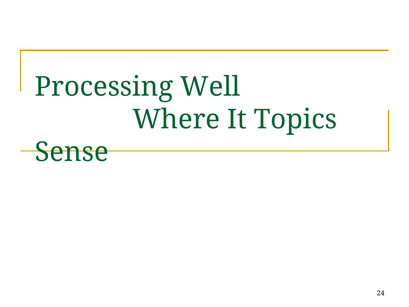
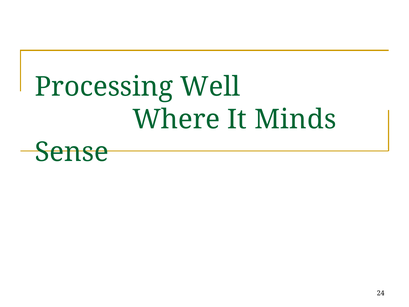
Topics: Topics -> Minds
